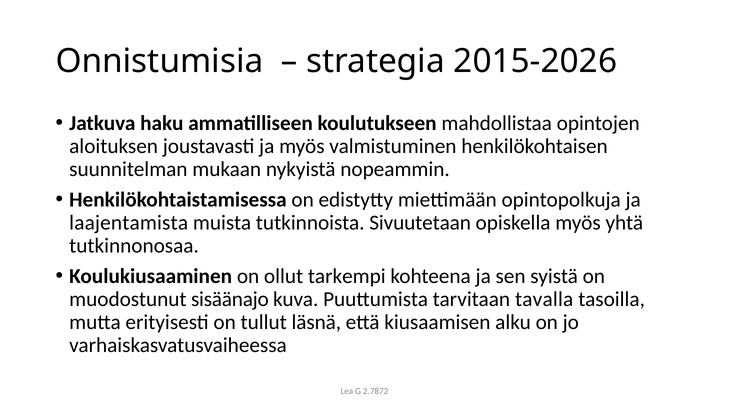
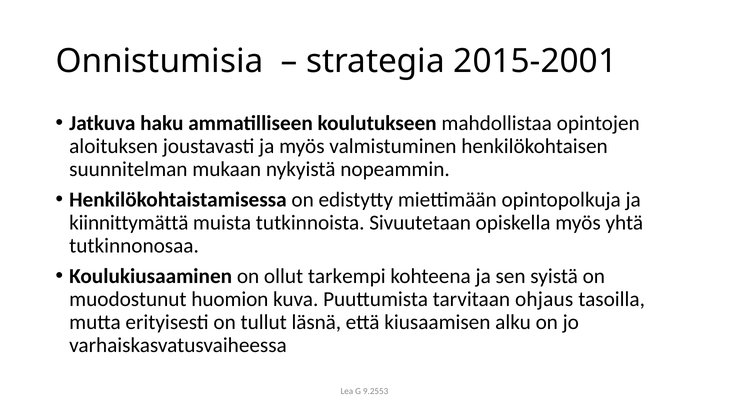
2015-2026: 2015-2026 -> 2015-2001
laajentamista: laajentamista -> kiinnittymättä
sisäänajo: sisäänajo -> huomion
tavalla: tavalla -> ohjaus
2.7872: 2.7872 -> 9.2553
